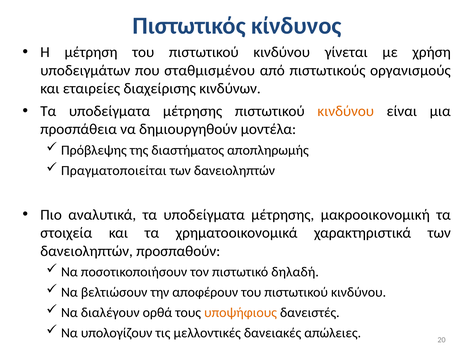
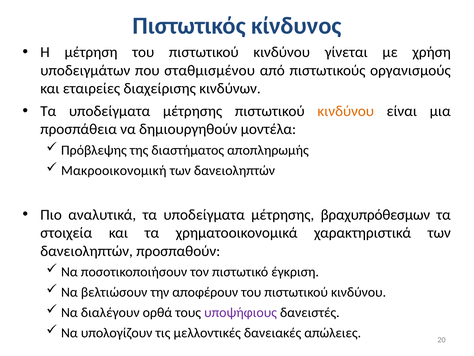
Πραγματοποιείται: Πραγματοποιείται -> Μακροοικονομική
μακροοικονομική: μακροοικονομική -> βραχυπρόθεσμων
δηλαδή: δηλαδή -> έγκριση
υποψήφιους colour: orange -> purple
